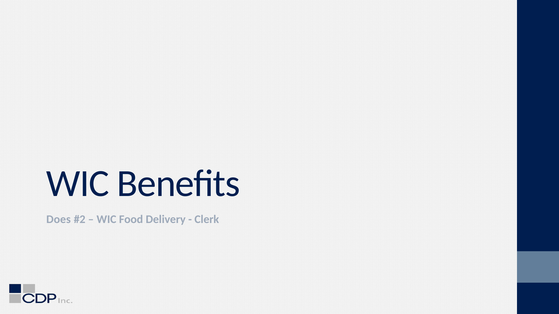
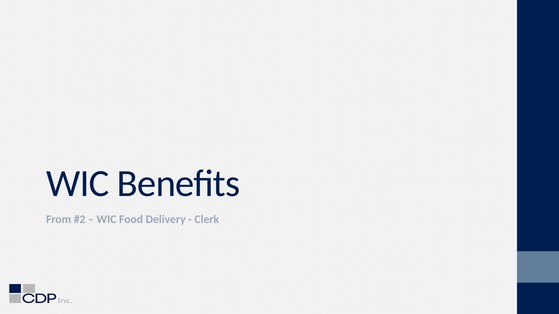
Does: Does -> From
